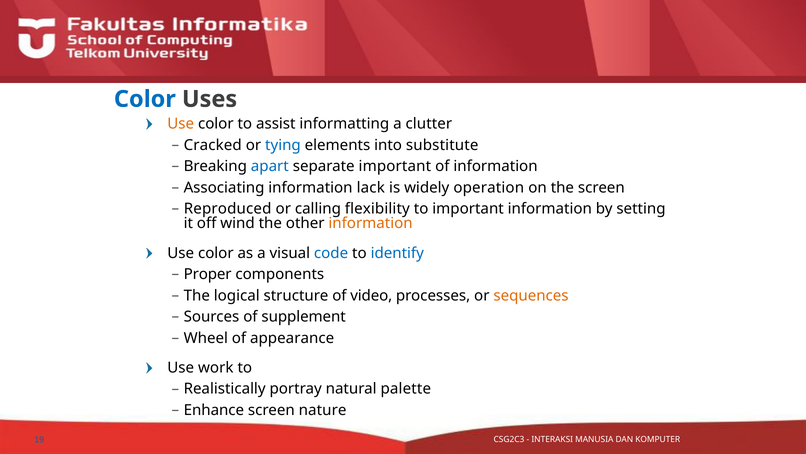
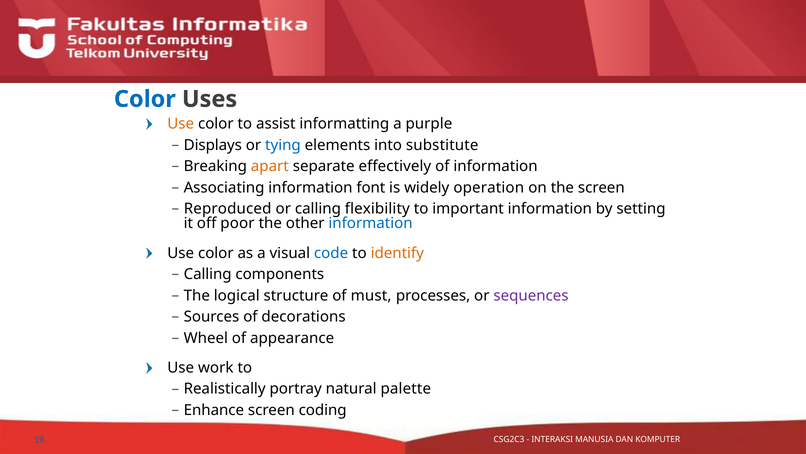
clutter: clutter -> purple
Cracked: Cracked -> Displays
apart colour: blue -> orange
separate important: important -> effectively
lack: lack -> font
wind: wind -> poor
information at (371, 223) colour: orange -> blue
identify colour: blue -> orange
Proper at (208, 274): Proper -> Calling
video: video -> must
sequences colour: orange -> purple
supplement: supplement -> decorations
nature: nature -> coding
